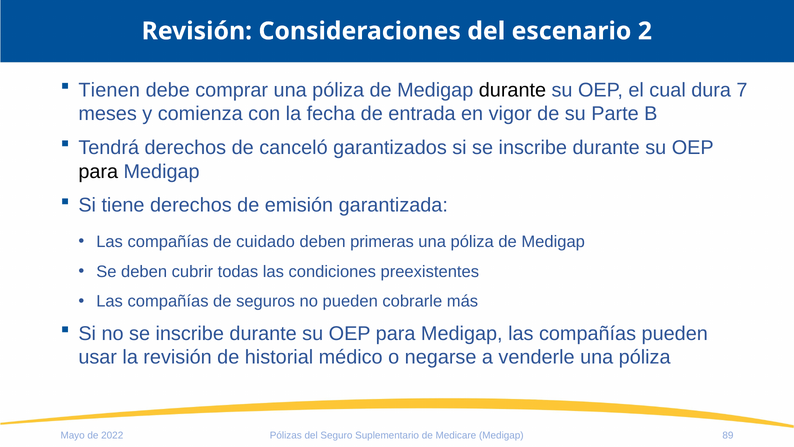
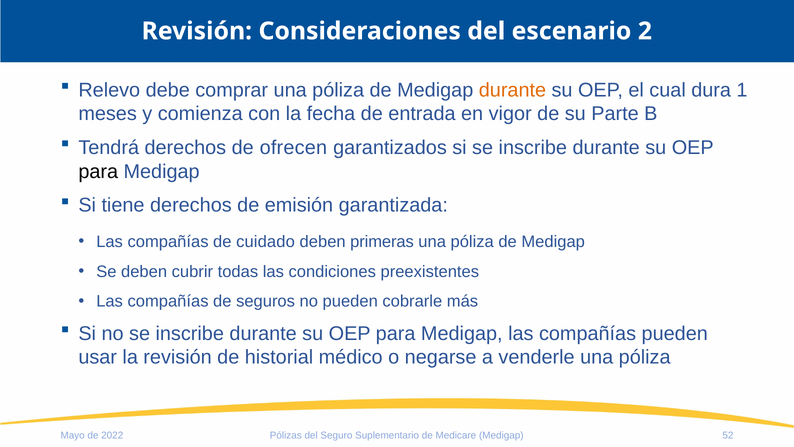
Tienen: Tienen -> Relevo
durante at (512, 90) colour: black -> orange
7: 7 -> 1
canceló: canceló -> ofrecen
89: 89 -> 52
